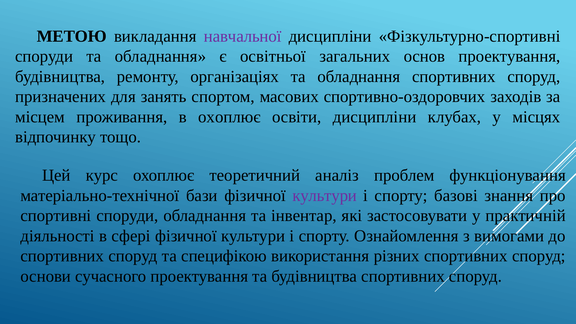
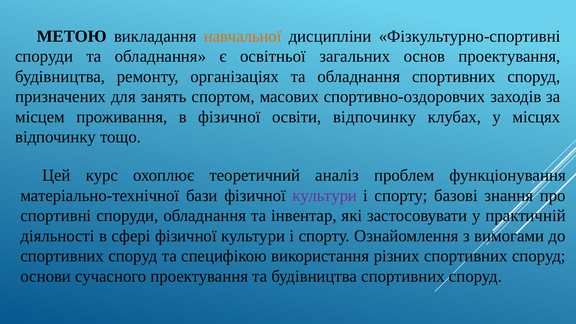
навчальної colour: purple -> orange
в охоплює: охоплює -> фізичної
освіти дисципліни: дисципліни -> відпочинку
